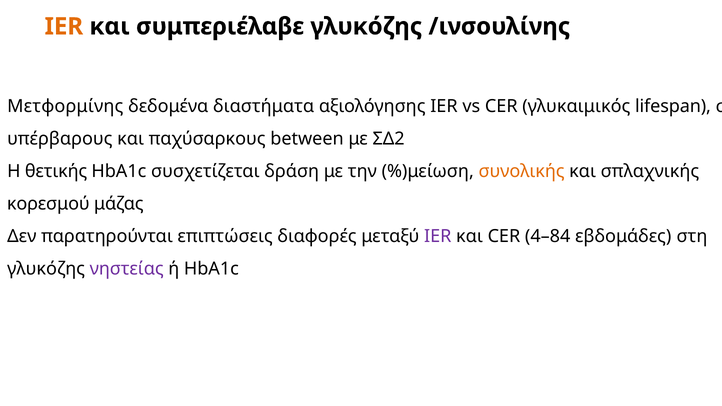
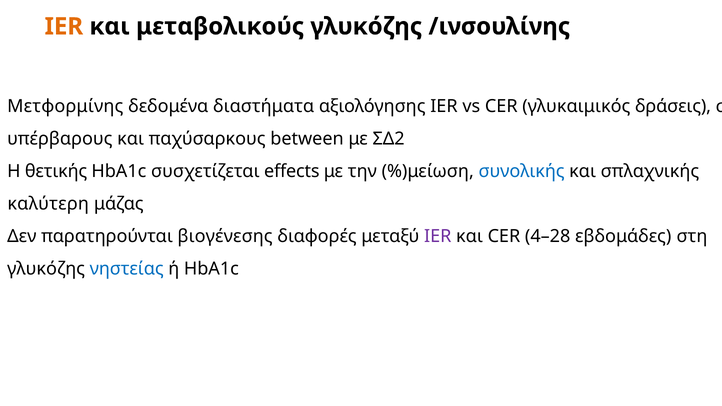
συμπεριέλαβε: συμπεριέλαβε -> μεταβολικούς
lifespan: lifespan -> δράσεις
δράση: δράση -> effects
συνολικής colour: orange -> blue
κορεσμού: κορεσμού -> καλύτερη
επιπτώσεις: επιπτώσεις -> βιογένεσης
4–84: 4–84 -> 4–28
νηστείας colour: purple -> blue
